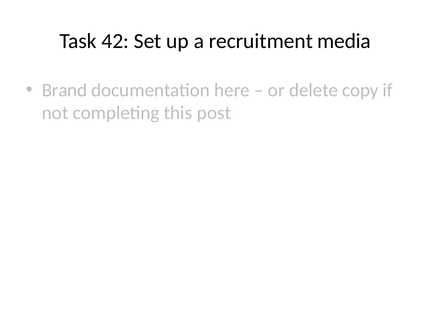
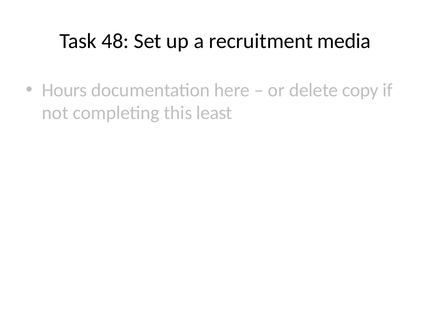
42: 42 -> 48
Brand: Brand -> Hours
post: post -> least
